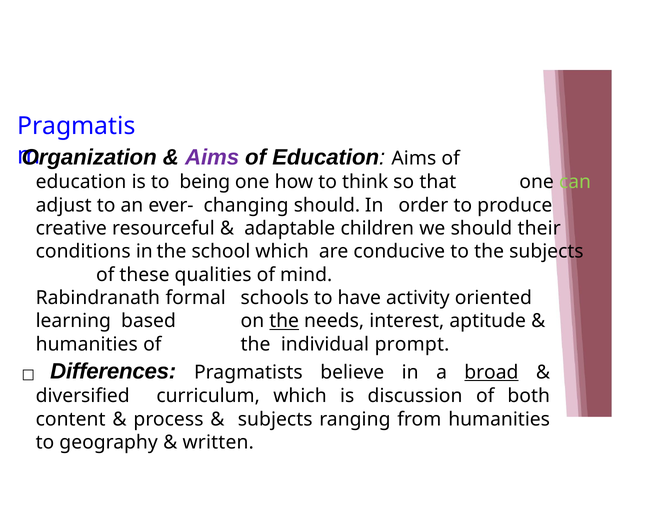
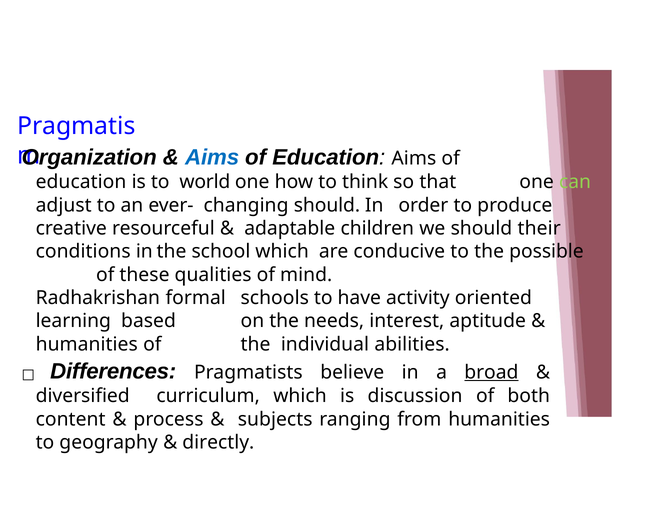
Aims at (212, 157) colour: purple -> blue
being: being -> world
the subjects: subjects -> possible
Rabindranath: Rabindranath -> Radhakrishan
the at (284, 321) underline: present -> none
prompt: prompt -> abilities
written: written -> directly
